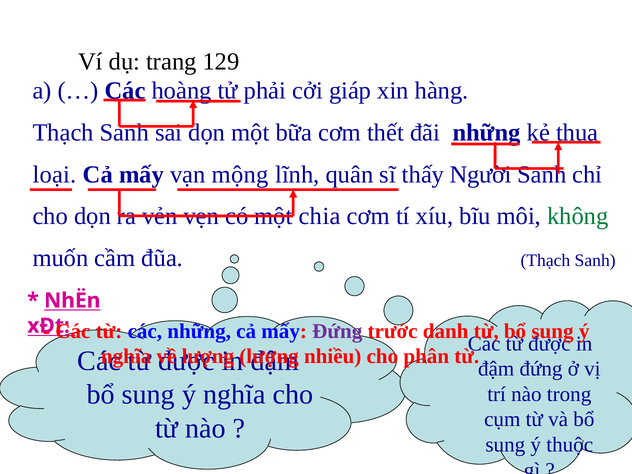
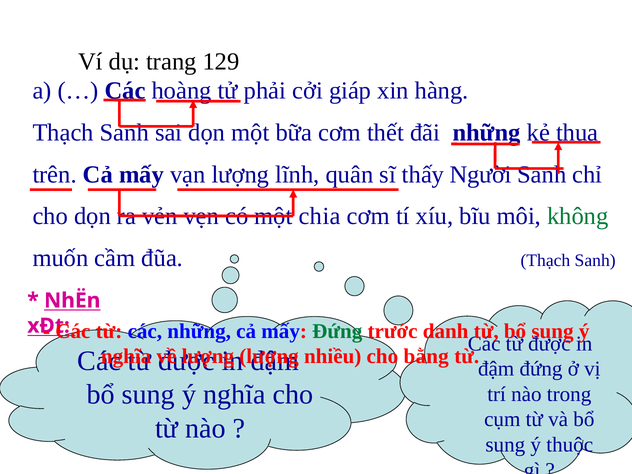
loại: loại -> trên
vạn mộng: mộng -> lượng
Đứng at (337, 331) colour: purple -> green
phân: phân -> bằng
